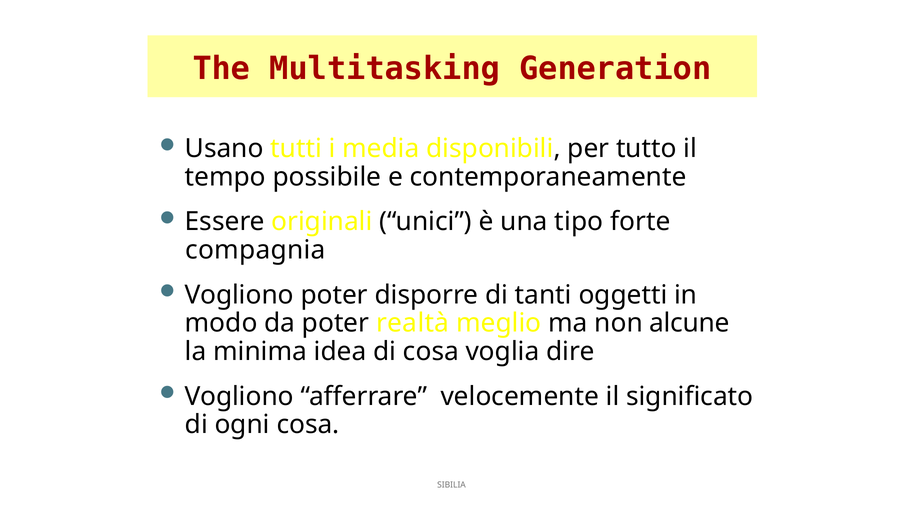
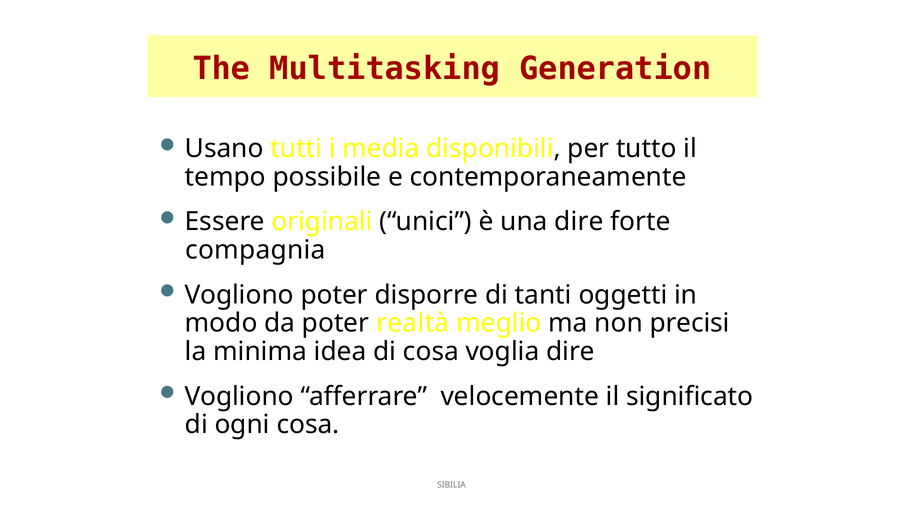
una tipo: tipo -> dire
alcune: alcune -> precisi
